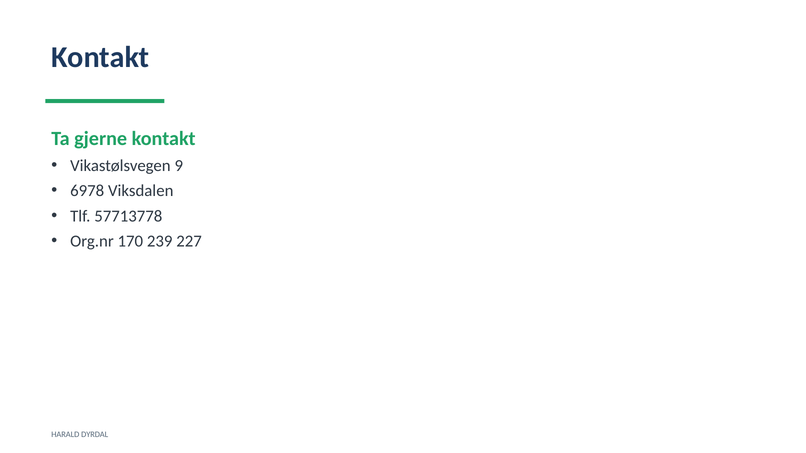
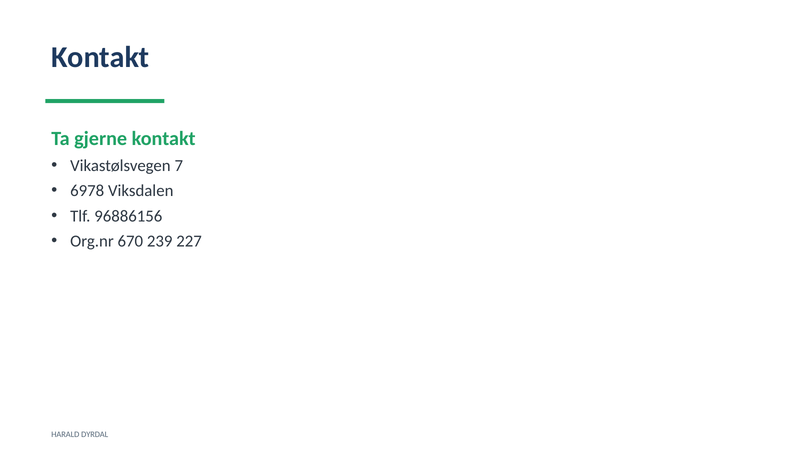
9: 9 -> 7
57713778: 57713778 -> 96886156
170: 170 -> 670
